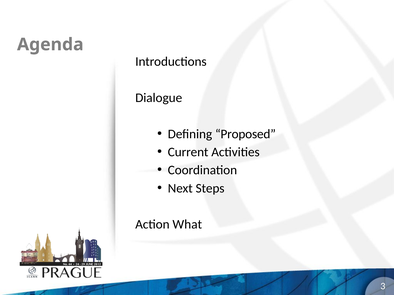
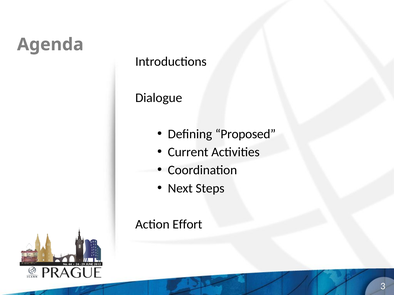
What: What -> Effort
